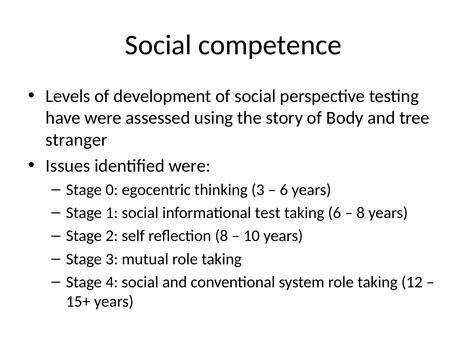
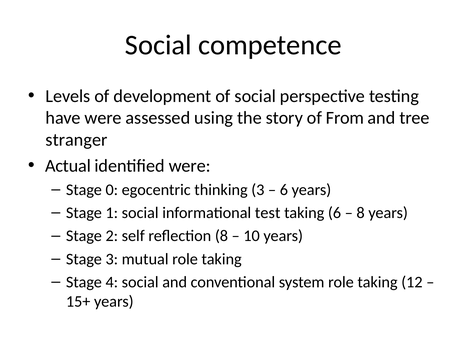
Body: Body -> From
Issues: Issues -> Actual
